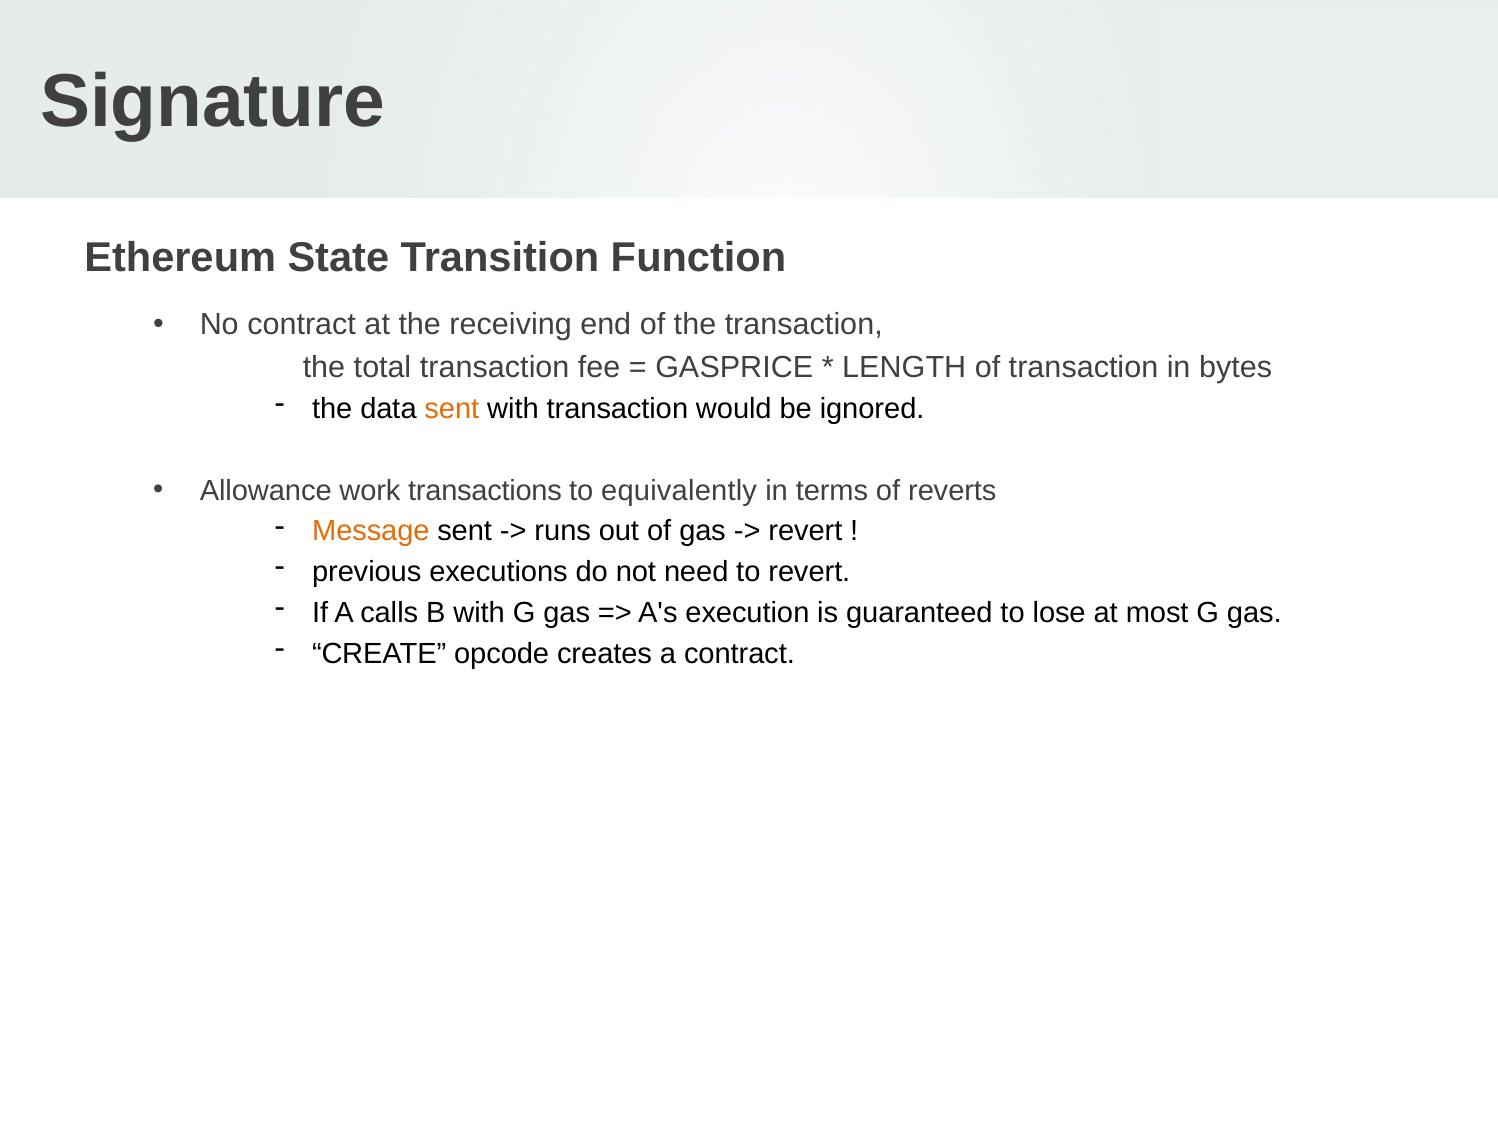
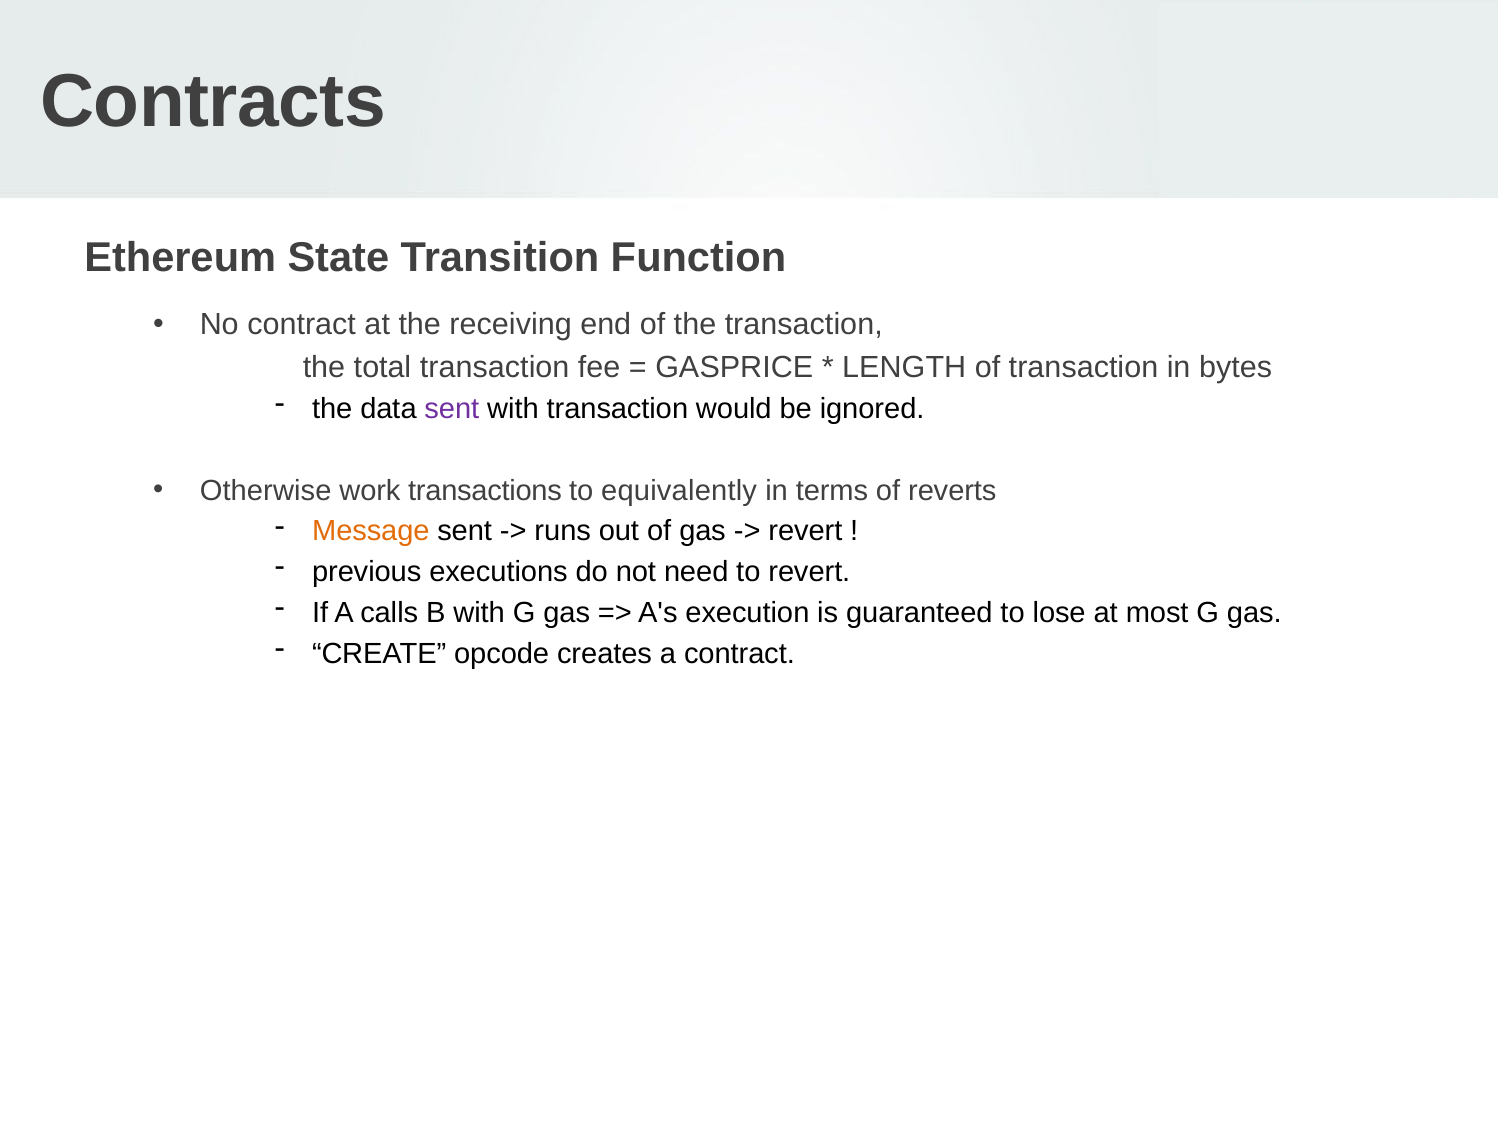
Signature: Signature -> Contracts
sent at (452, 409) colour: orange -> purple
Allowance: Allowance -> Otherwise
